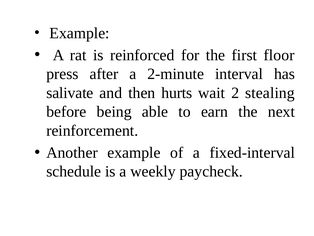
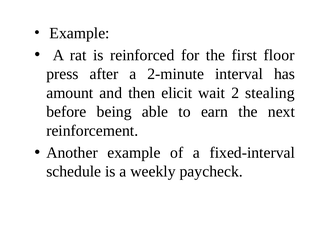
salivate: salivate -> amount
hurts: hurts -> elicit
